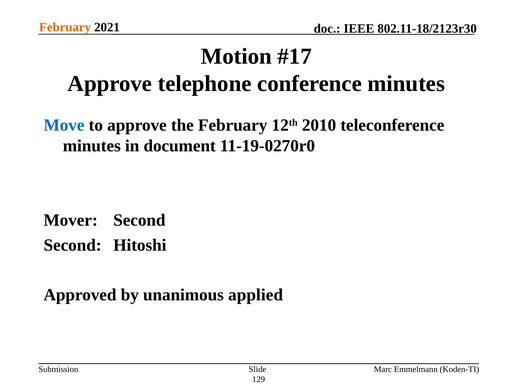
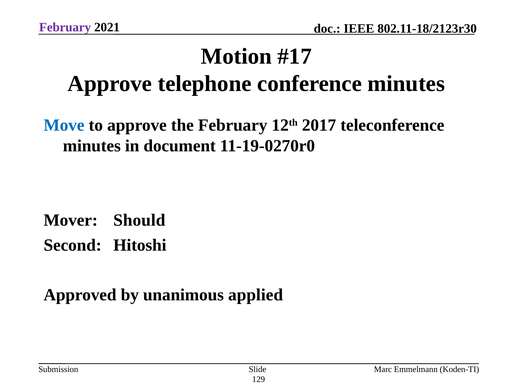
February at (65, 27) colour: orange -> purple
2010: 2010 -> 2017
Mover Second: Second -> Should
